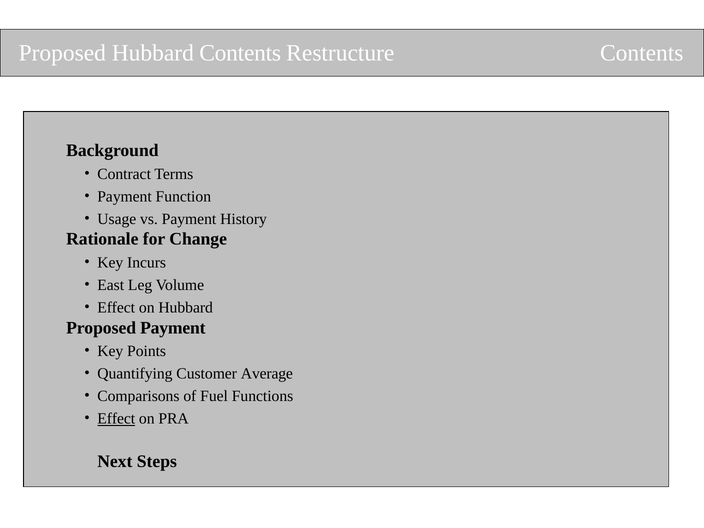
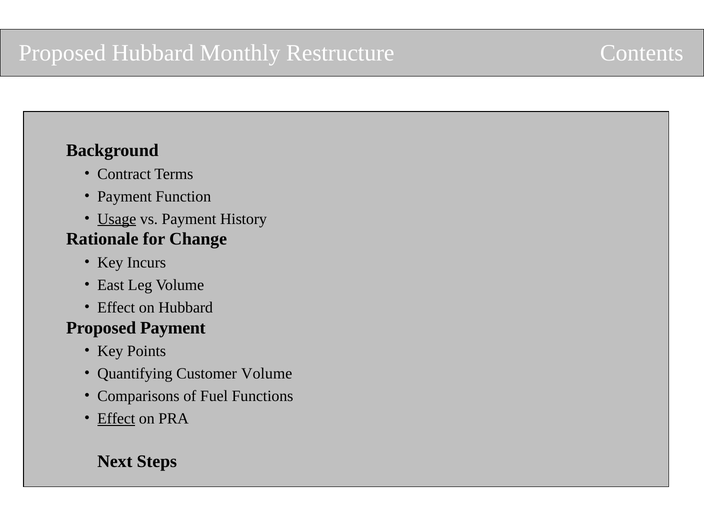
Hubbard Contents: Contents -> Monthly
Usage underline: none -> present
Customer Average: Average -> Volume
